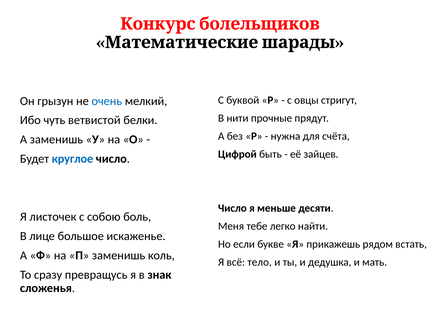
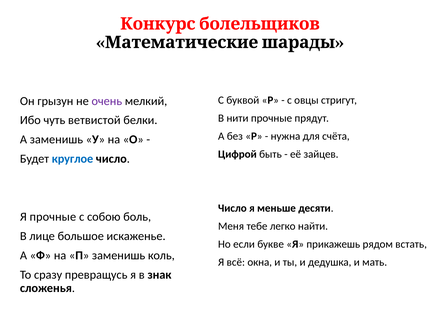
очень colour: blue -> purple
Я листочек: листочек -> прочные
тело: тело -> окна
